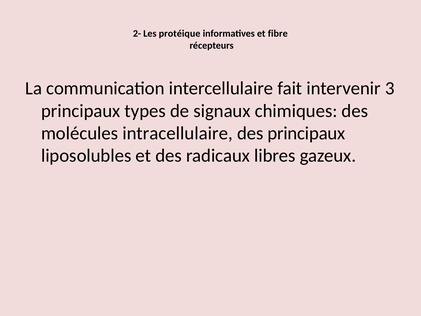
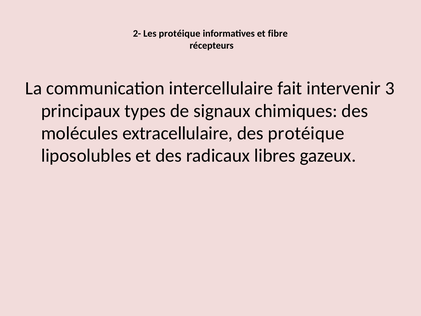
intracellulaire: intracellulaire -> extracellulaire
des principaux: principaux -> protéique
